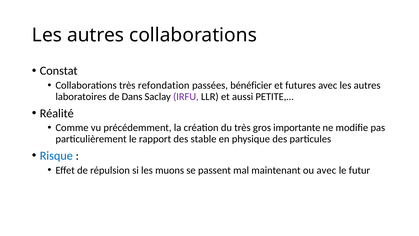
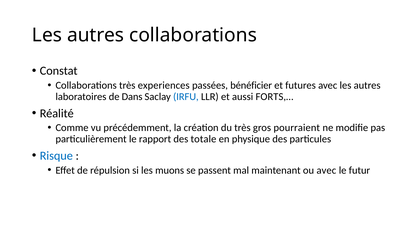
refondation: refondation -> experiences
IRFU colour: purple -> blue
PETITE,…: PETITE,… -> FORTS,…
importante: importante -> pourraient
stable: stable -> totale
